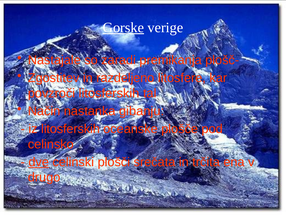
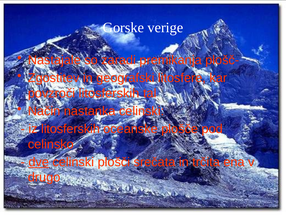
Gorske underline: present -> none
razdeljeno: razdeljeno -> geografski
nastanka gibanju: gibanju -> celinski
